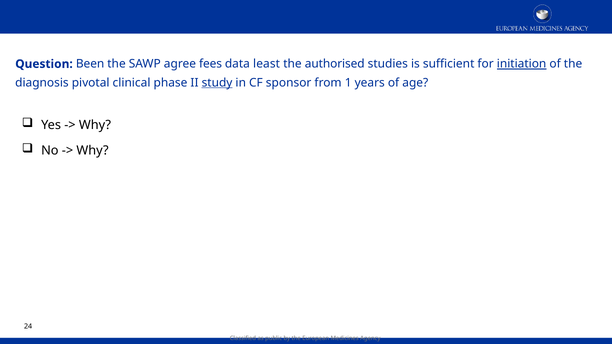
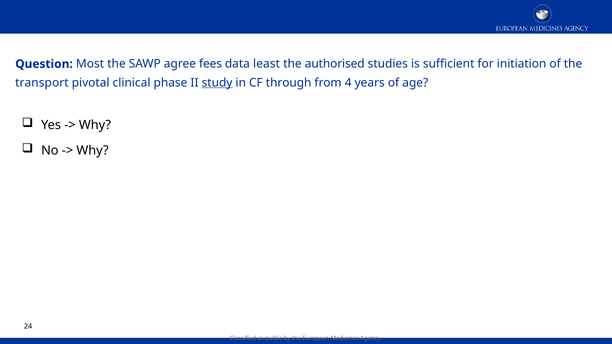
Been: Been -> Most
initiation underline: present -> none
diagnosis: diagnosis -> transport
sponsor: sponsor -> through
1: 1 -> 4
